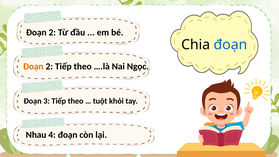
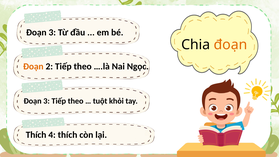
2 at (52, 32): 2 -> 3
đoạn at (231, 45) colour: blue -> orange
Nhau at (36, 135): Nhau -> Thích
4 đoạn: đoạn -> thích
